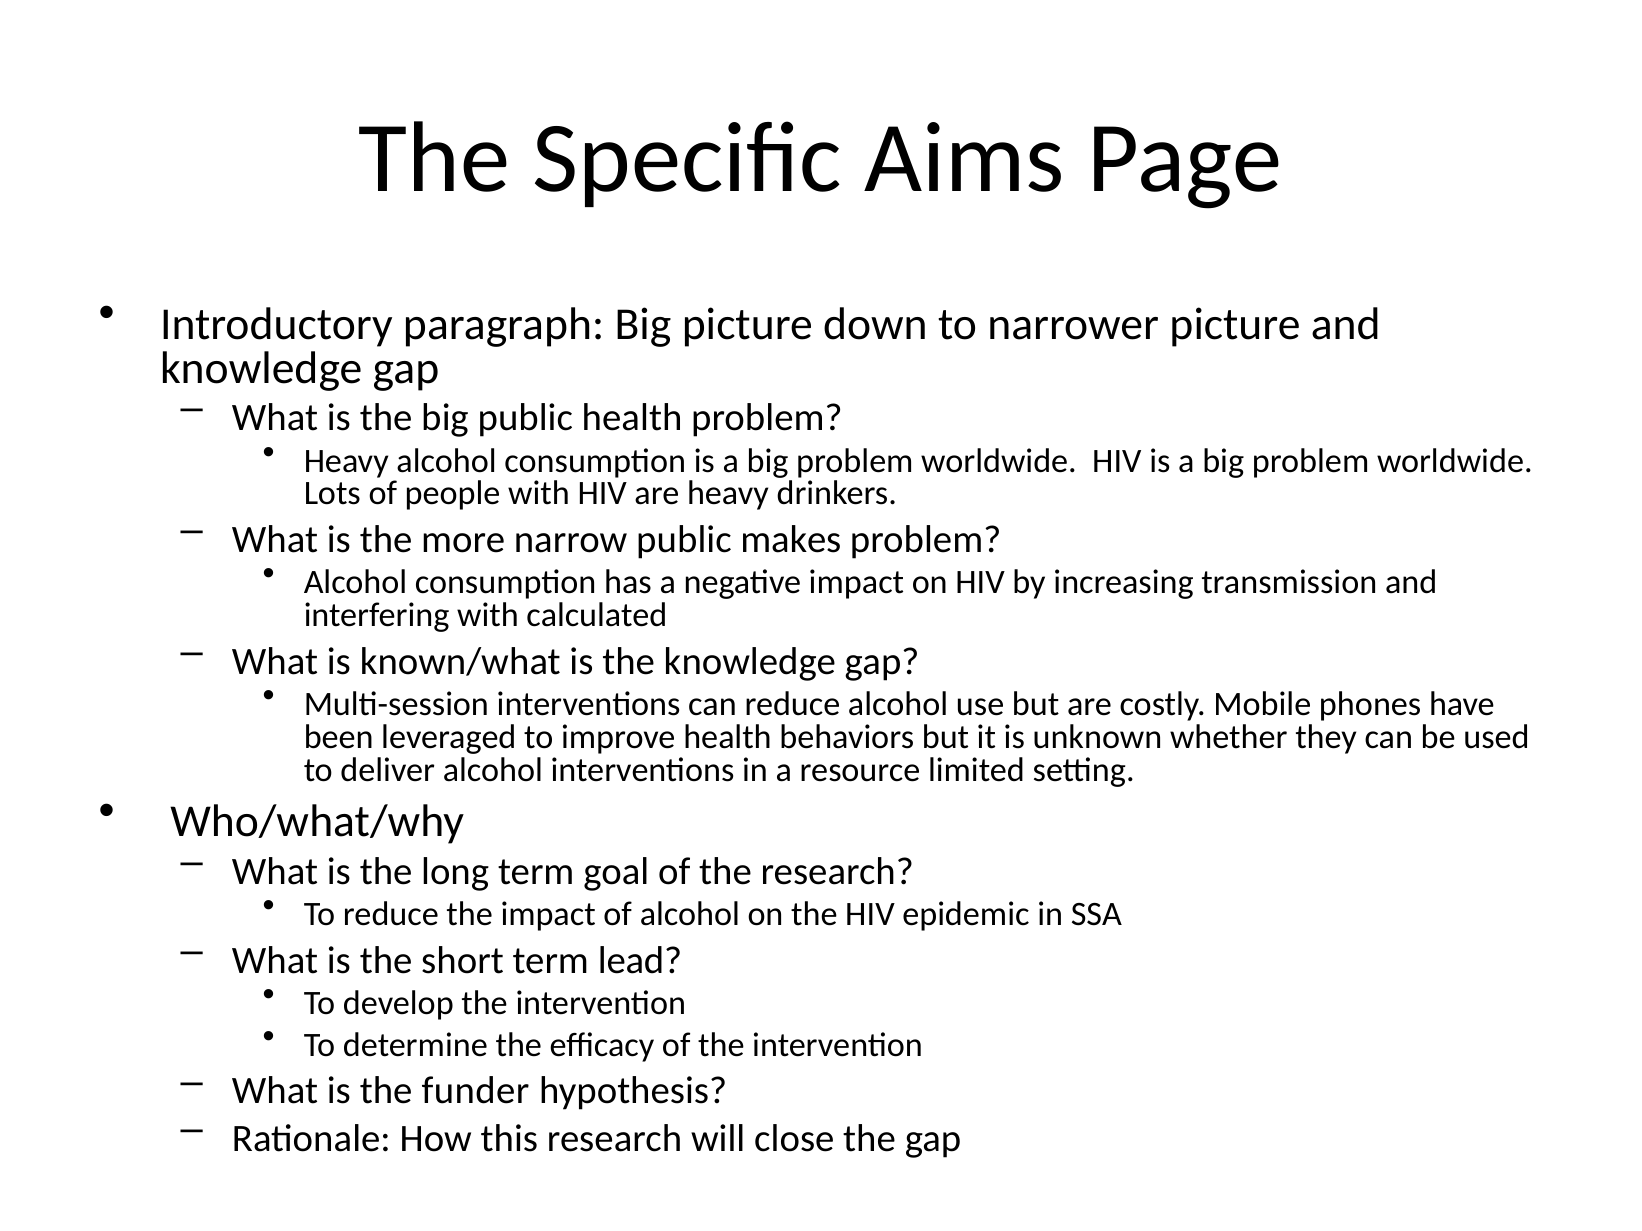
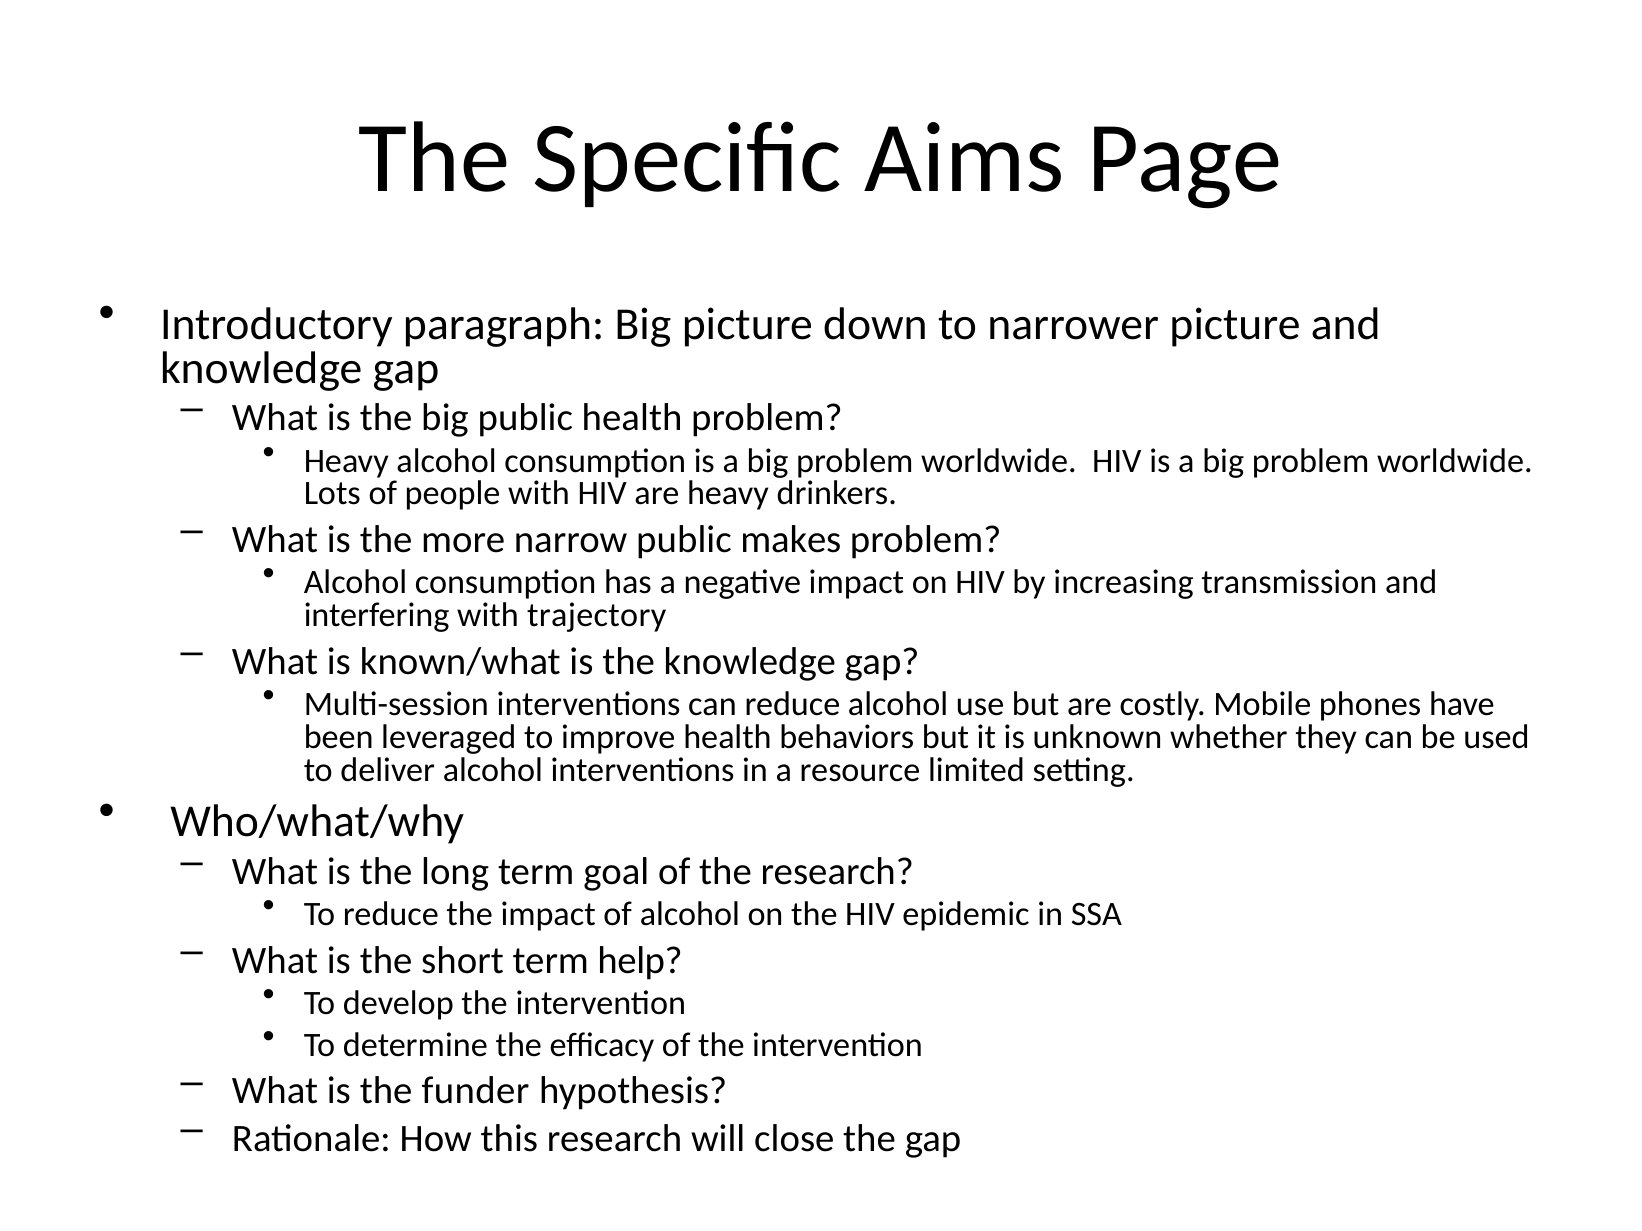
calculated: calculated -> trajectory
lead: lead -> help
